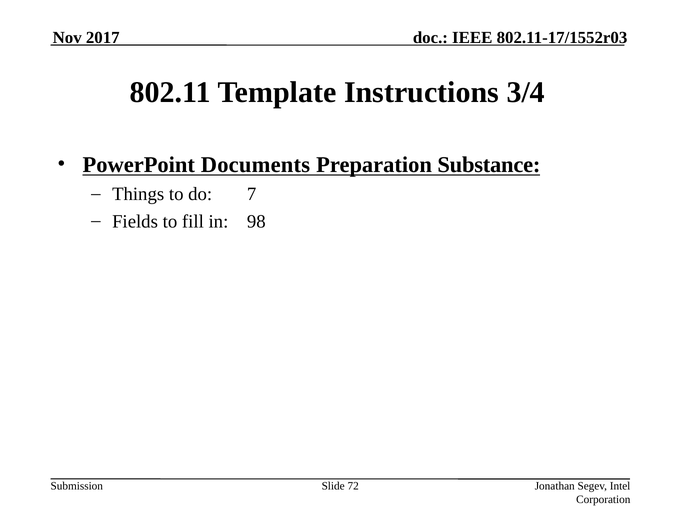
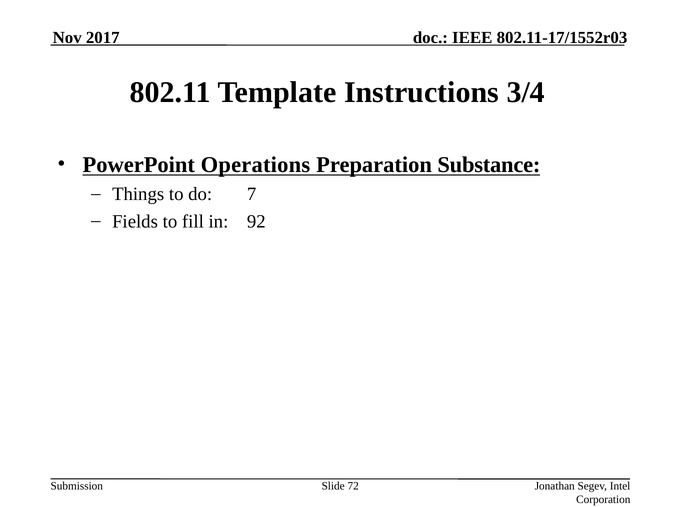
Documents: Documents -> Operations
98: 98 -> 92
